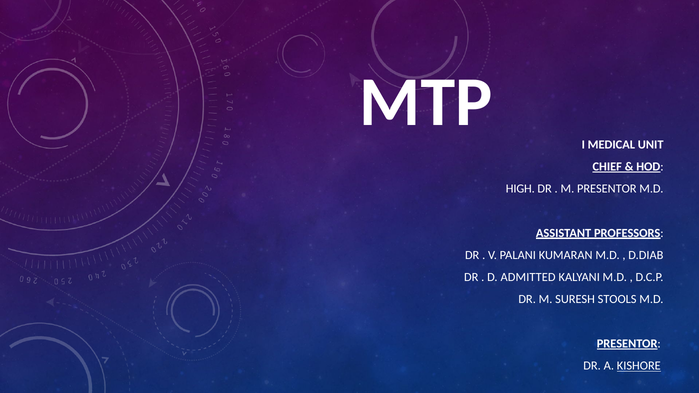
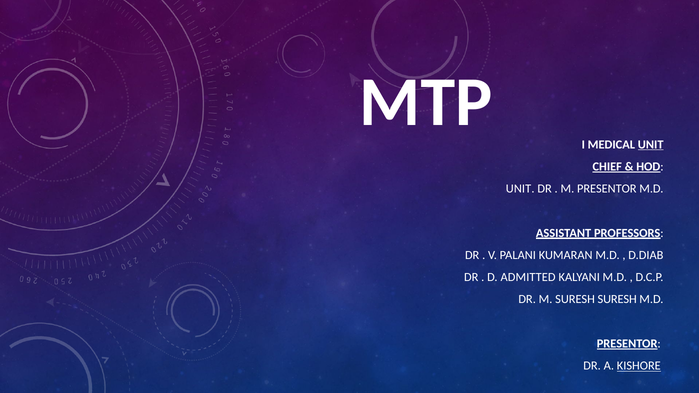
UNIT at (651, 145) underline: none -> present
HIGH at (520, 189): HIGH -> UNIT
SURESH STOOLS: STOOLS -> SURESH
